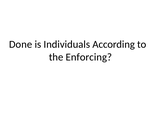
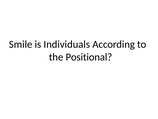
Done: Done -> Smile
Enforcing: Enforcing -> Positional
